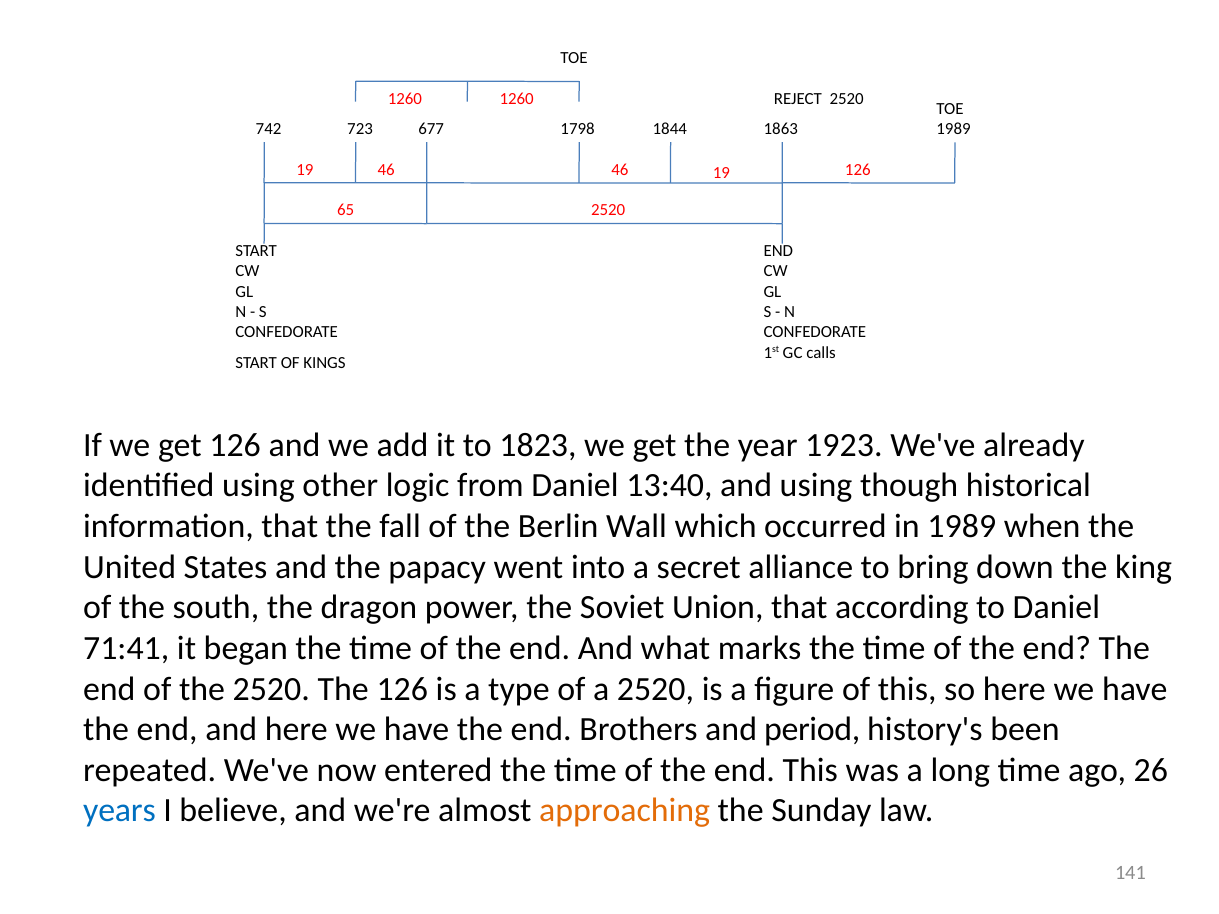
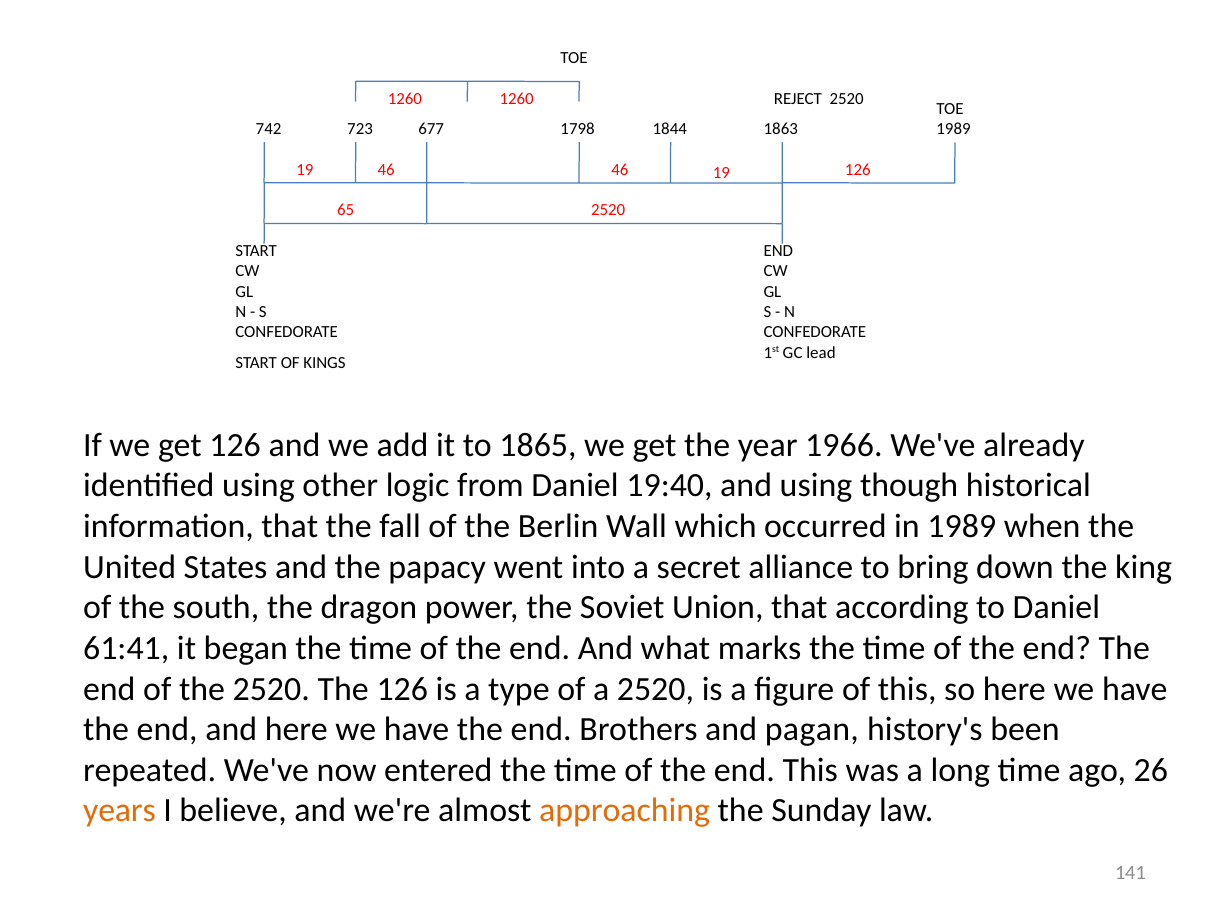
calls: calls -> lead
1823: 1823 -> 1865
1923: 1923 -> 1966
13:40: 13:40 -> 19:40
71:41: 71:41 -> 61:41
period: period -> pagan
years colour: blue -> orange
